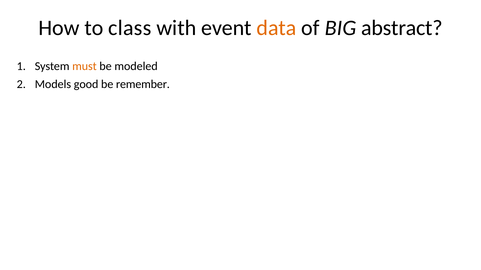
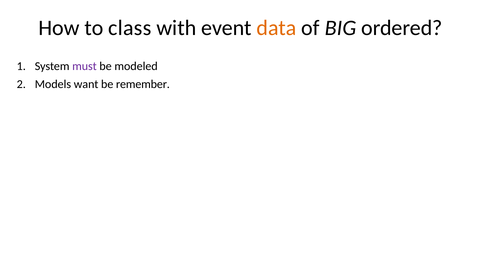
abstract: abstract -> ordered
must colour: orange -> purple
good: good -> want
